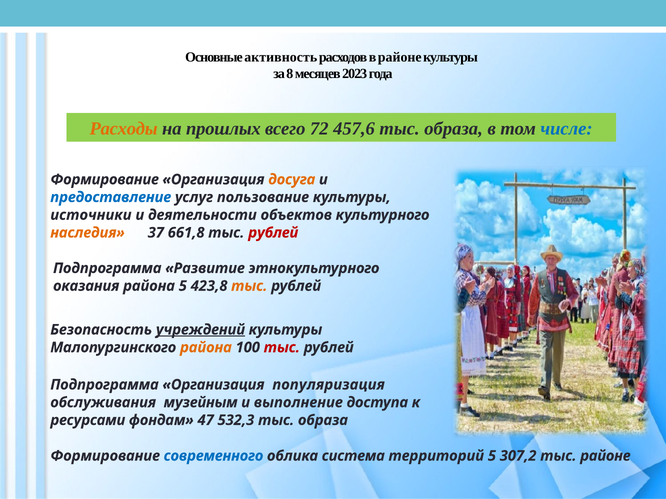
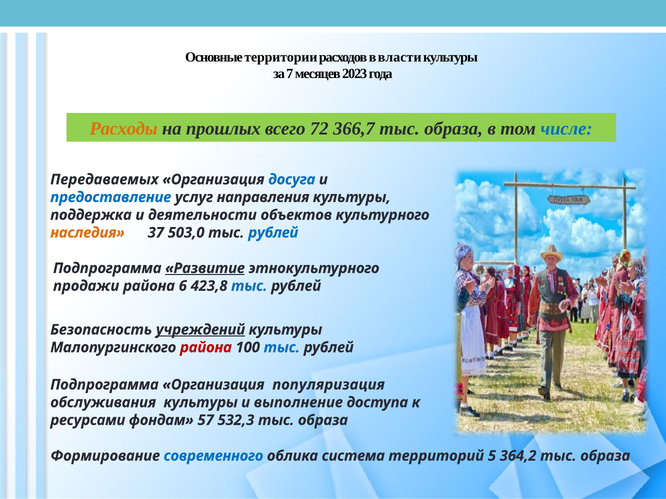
активность: активность -> территории
в районе: районе -> власти
8: 8 -> 7
457,6: 457,6 -> 366,7
Формирование at (105, 180): Формирование -> Передаваемых
досуга colour: orange -> blue
пользование: пользование -> направления
источники: источники -> поддержка
661,8: 661,8 -> 503,0
рублей at (273, 233) colour: red -> blue
Развитие underline: none -> present
оказания: оказания -> продажи
района 5: 5 -> 6
тыс at (249, 286) colour: orange -> blue
района at (206, 348) colour: orange -> red
тыс at (282, 348) colour: red -> blue
обслуживания музейным: музейным -> культуры
47: 47 -> 57
307,2: 307,2 -> 364,2
районе at (605, 456): районе -> образа
